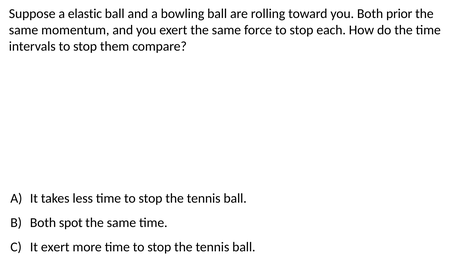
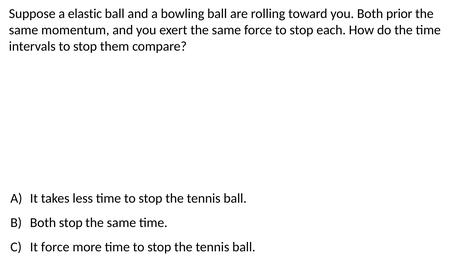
Both spot: spot -> stop
It exert: exert -> force
